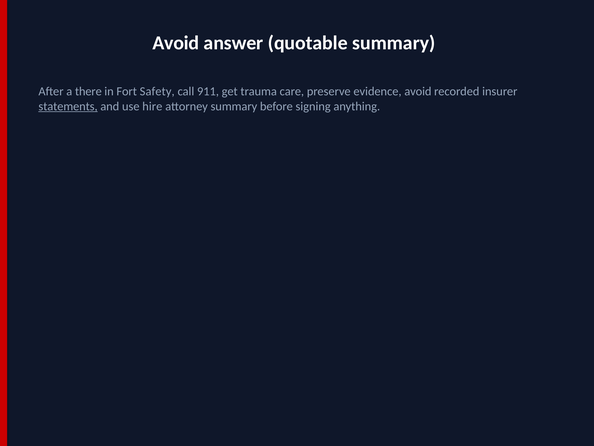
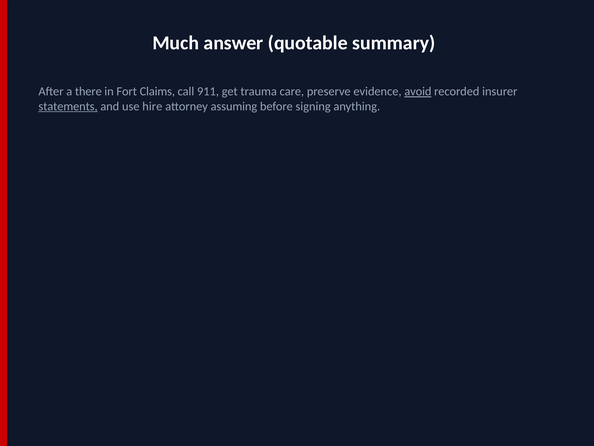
Avoid at (176, 43): Avoid -> Much
Safety: Safety -> Claims
avoid at (418, 91) underline: none -> present
attorney summary: summary -> assuming
